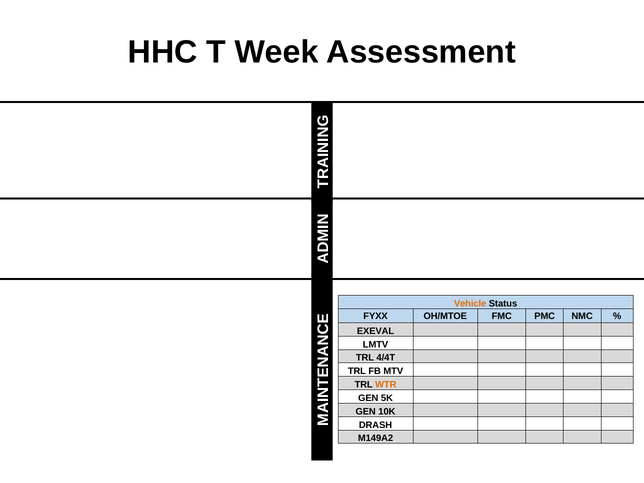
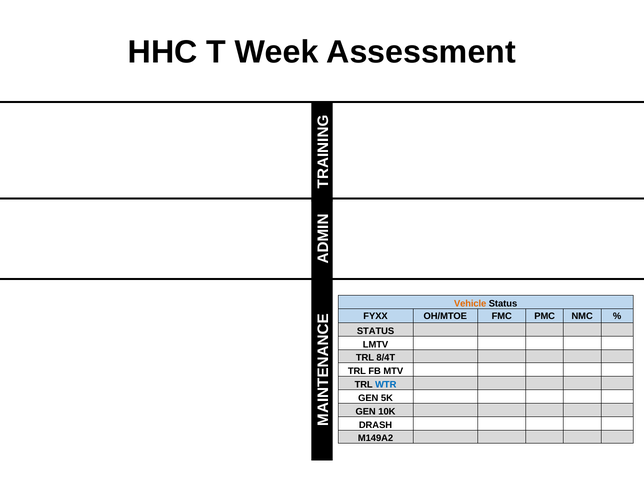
EXEVAL at (376, 331): EXEVAL -> STATUS
4/4T: 4/4T -> 8/4T
WTR colour: orange -> blue
